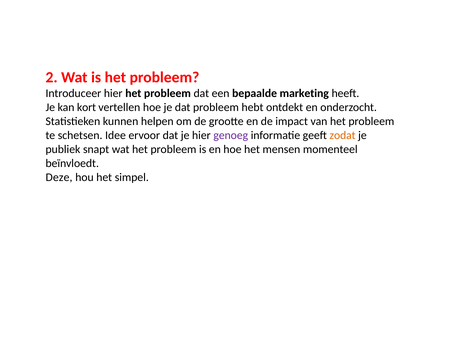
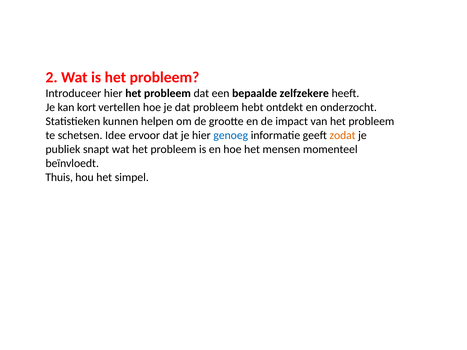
marketing: marketing -> zelfzekere
genoeg colour: purple -> blue
Deze: Deze -> Thuis
